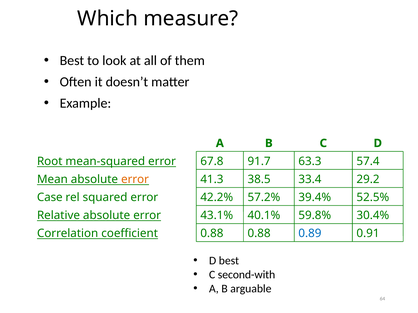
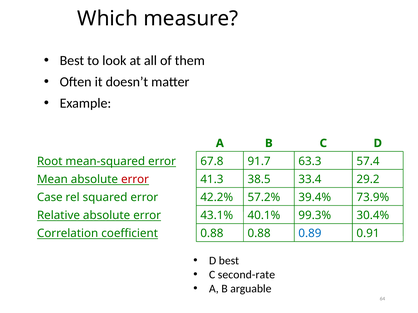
error at (135, 180) colour: orange -> red
52.5%: 52.5% -> 73.9%
59.8%: 59.8% -> 99.3%
second-with: second-with -> second-rate
